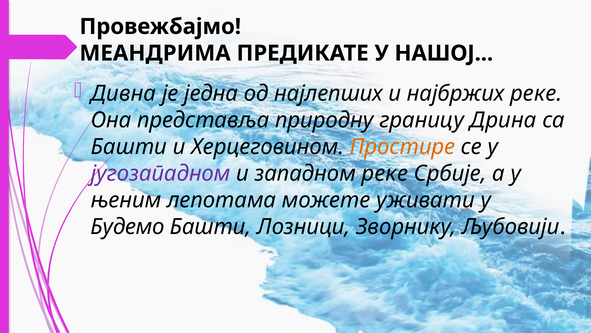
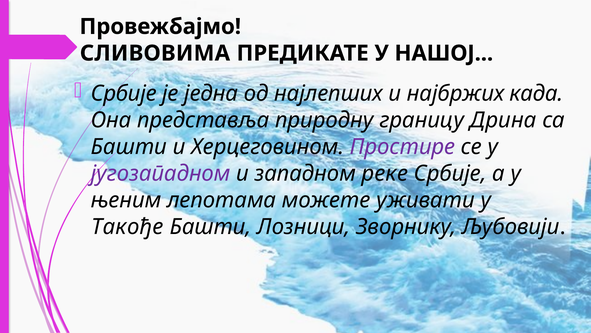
МЕАНДРИМА: МЕАНДРИМА -> СЛИВОВИМА
Дивна at (123, 93): Дивна -> Србије
најбржих реке: реке -> када
Простире colour: orange -> purple
Будемо: Будемо -> Такође
